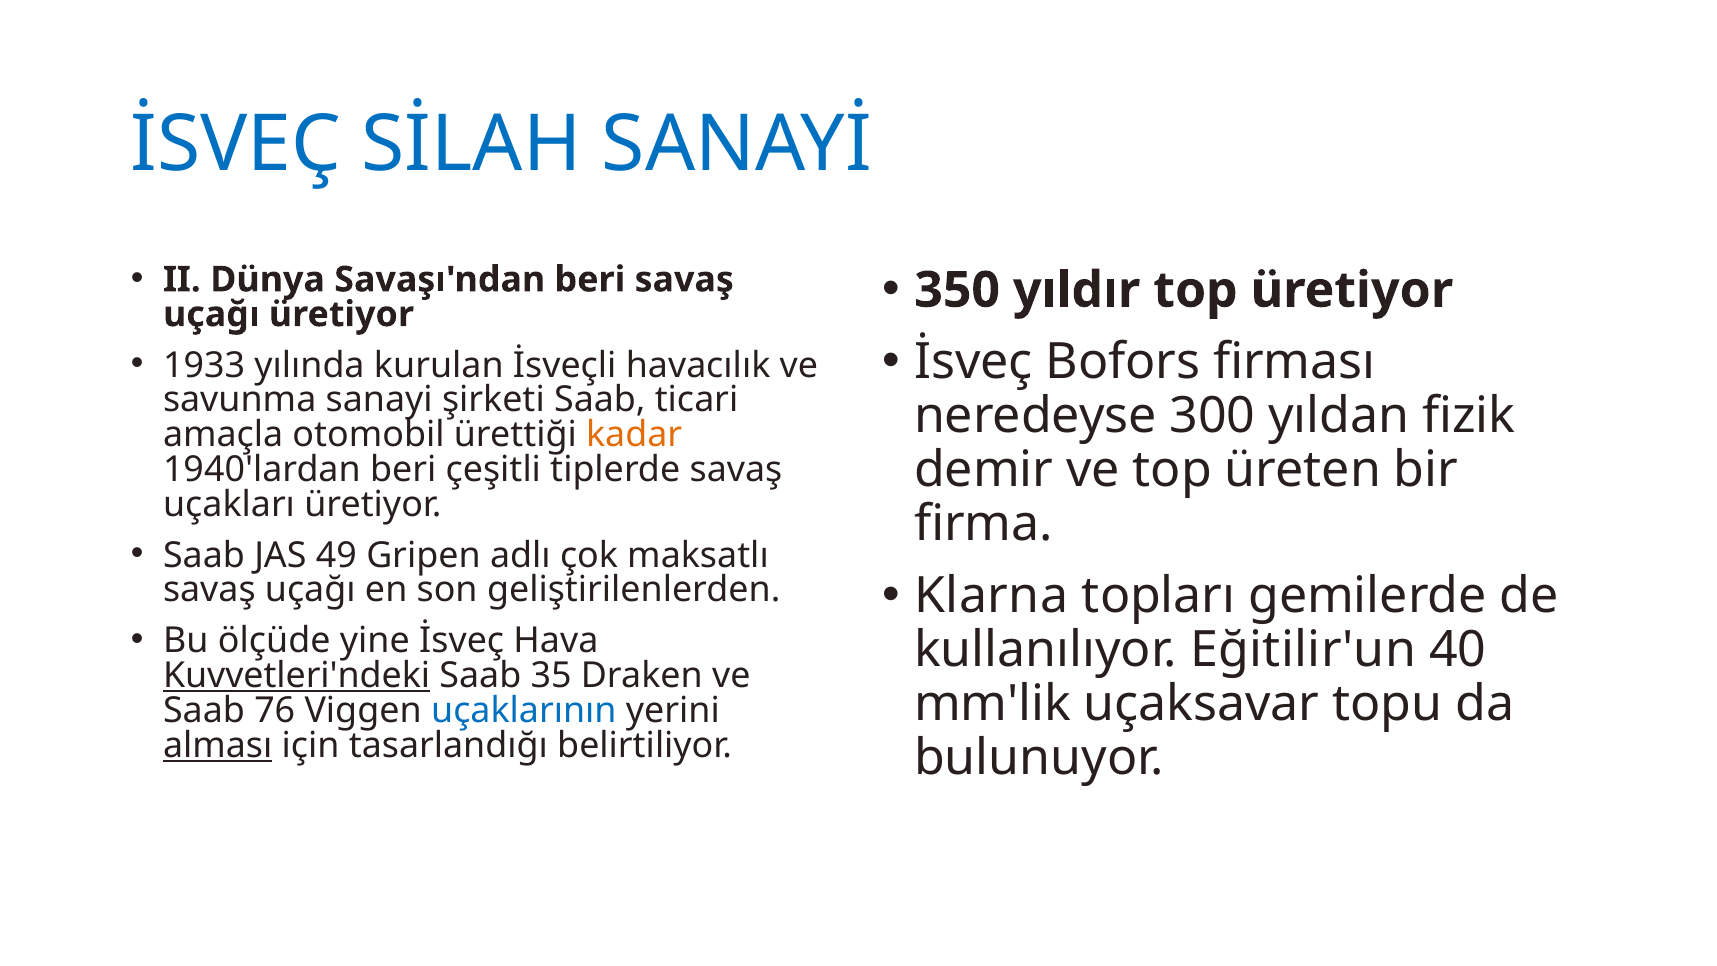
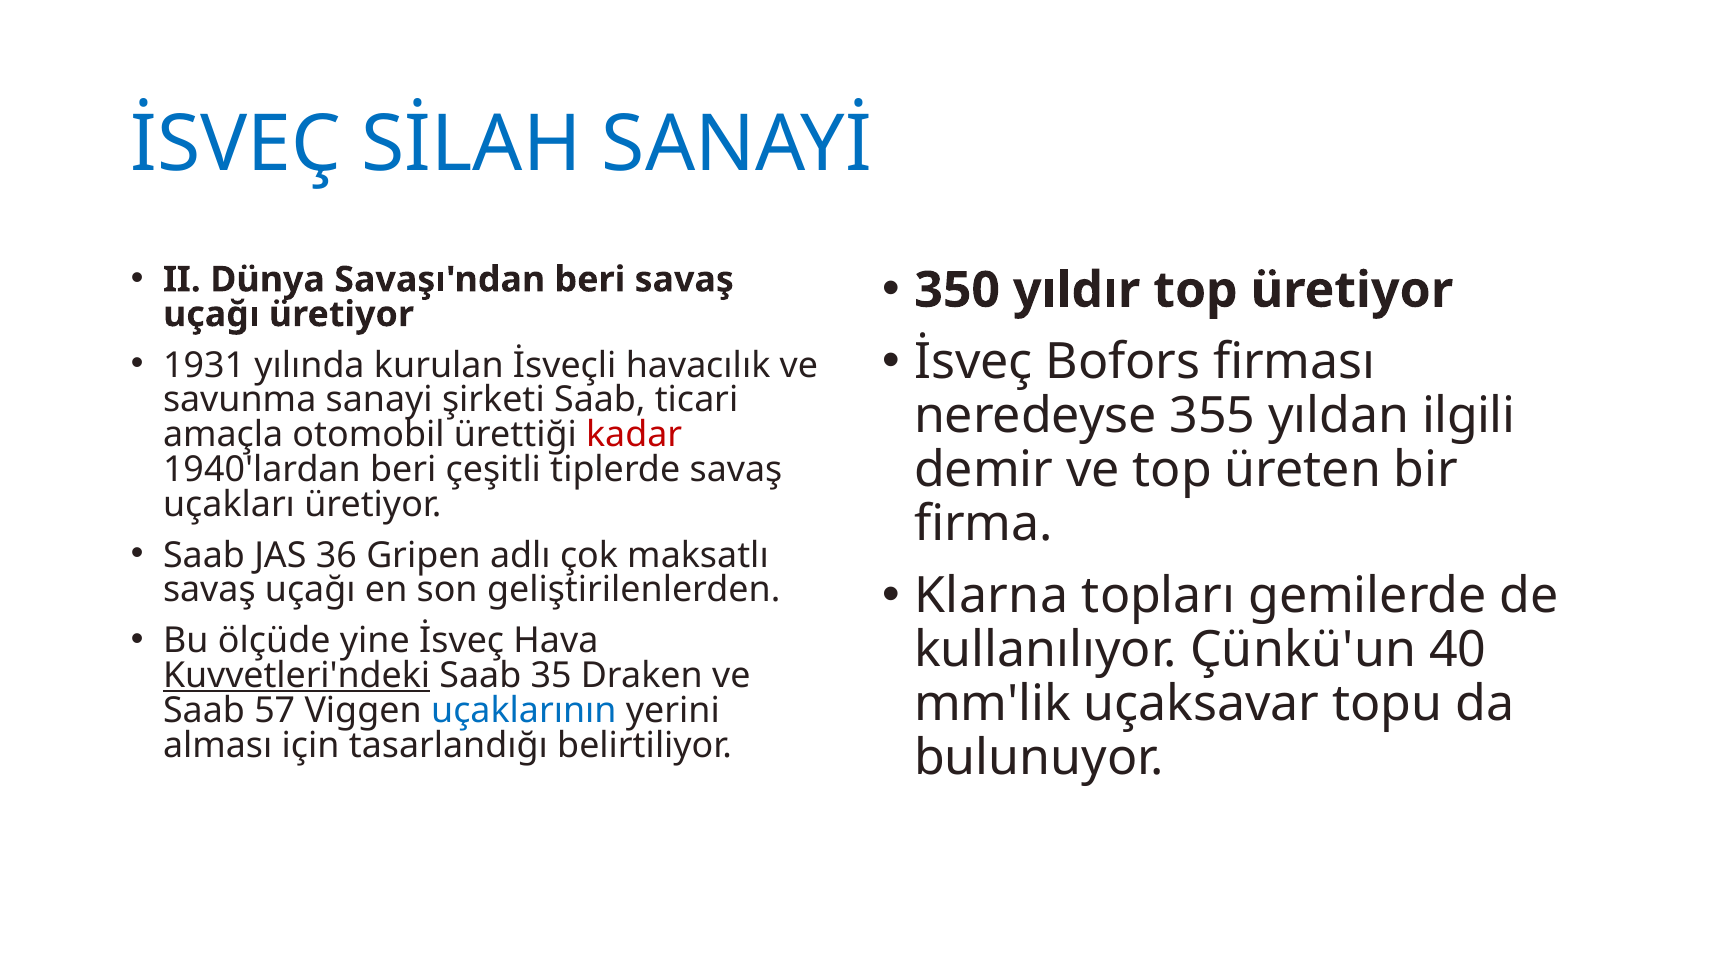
1933: 1933 -> 1931
300: 300 -> 355
fizik: fizik -> ilgili
kadar colour: orange -> red
49: 49 -> 36
Eğitilir'un: Eğitilir'un -> Çünkü'un
76: 76 -> 57
alması underline: present -> none
